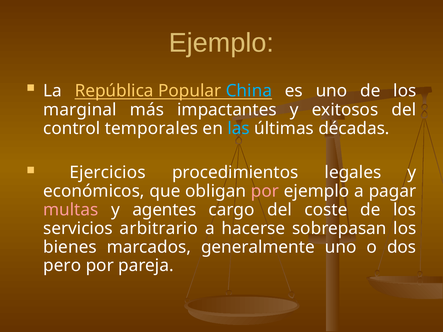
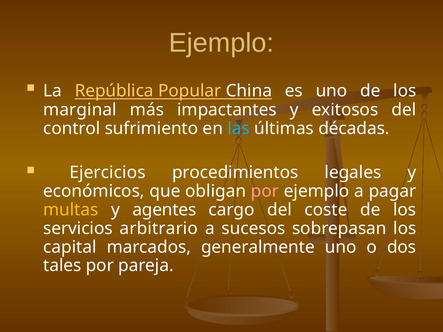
China colour: light blue -> white
temporales: temporales -> sufrimiento
multas colour: pink -> yellow
hacerse: hacerse -> sucesos
bienes: bienes -> capital
pero: pero -> tales
